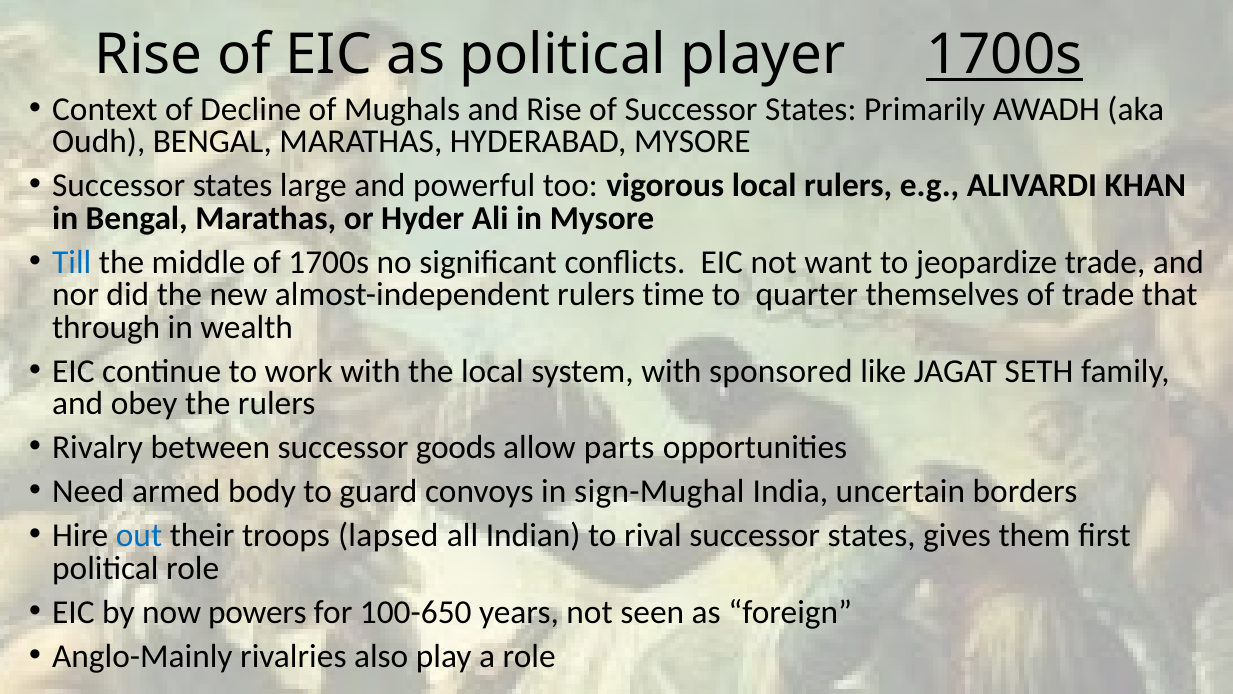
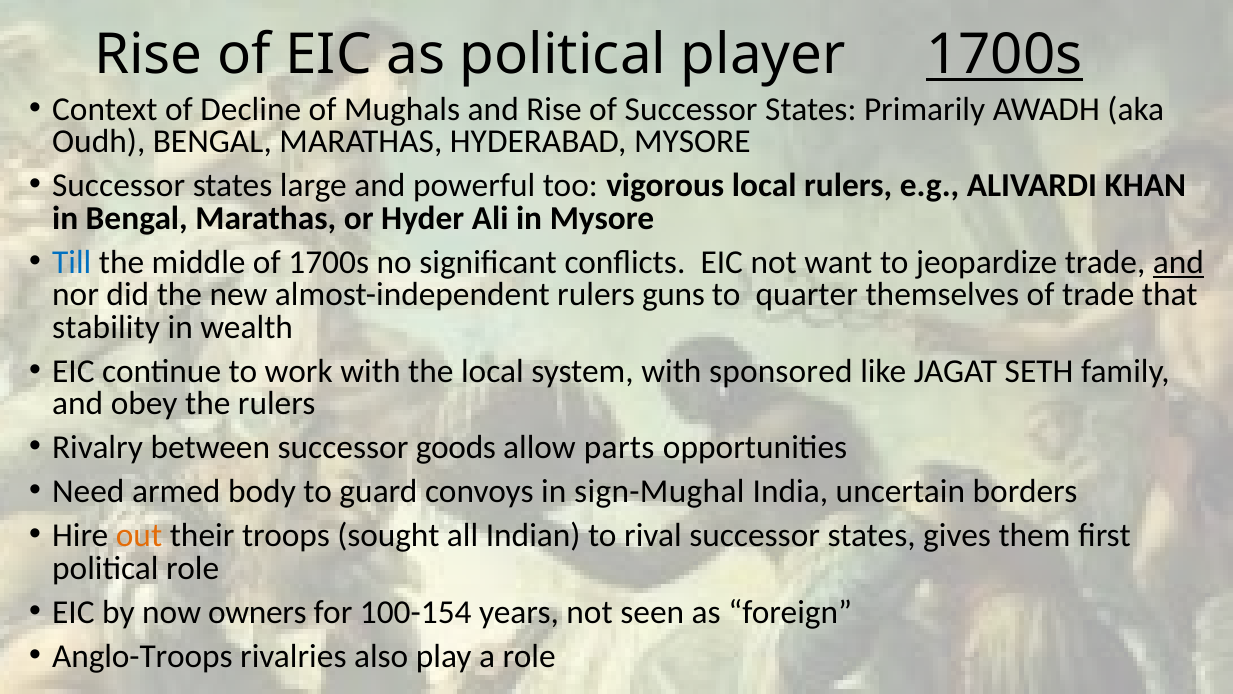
and at (1178, 262) underline: none -> present
time: time -> guns
through: through -> stability
out colour: blue -> orange
lapsed: lapsed -> sought
powers: powers -> owners
100-650: 100-650 -> 100-154
Anglo-Mainly: Anglo-Mainly -> Anglo-Troops
